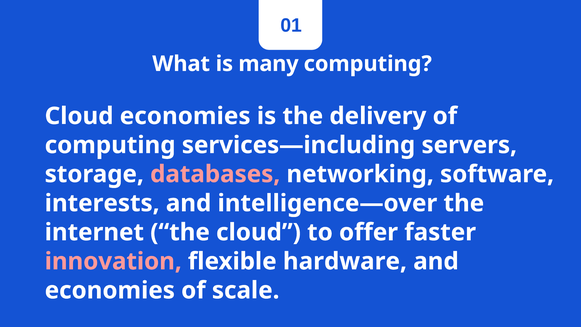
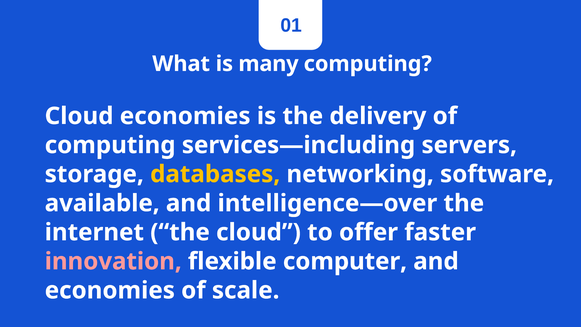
databases colour: pink -> yellow
interests: interests -> available
hardware: hardware -> computer
